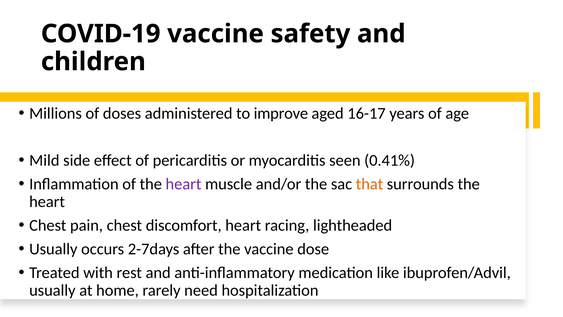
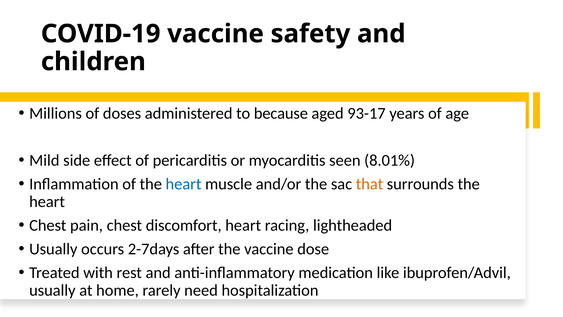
improve: improve -> because
16-17: 16-17 -> 93-17
0.41%: 0.41% -> 8.01%
heart at (184, 184) colour: purple -> blue
